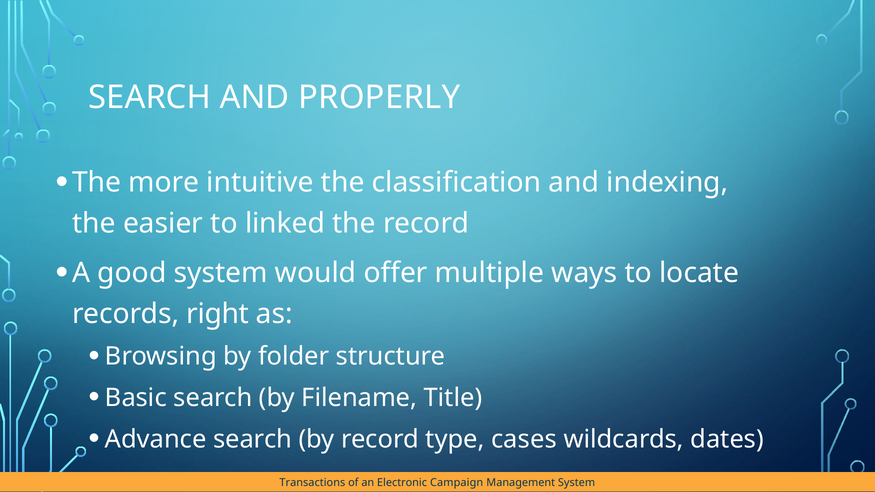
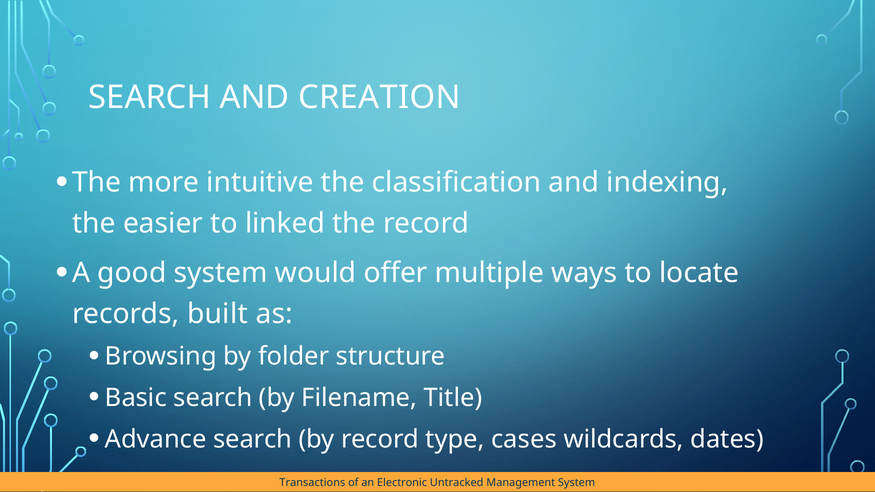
PROPERLY: PROPERLY -> CREATION
right: right -> built
Campaign: Campaign -> Untracked
